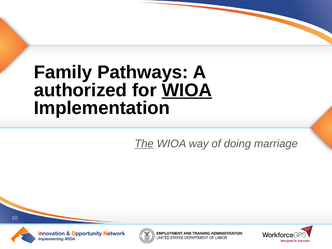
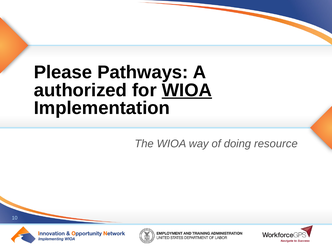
Family: Family -> Please
The underline: present -> none
marriage: marriage -> resource
